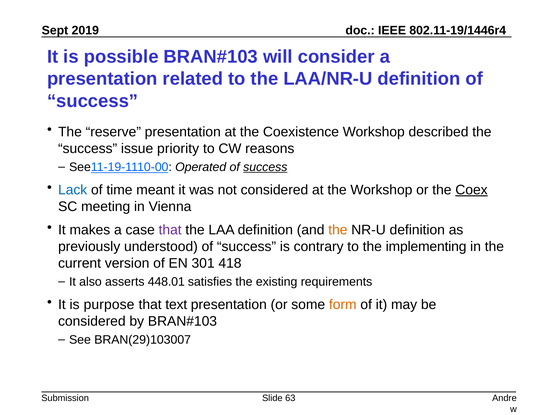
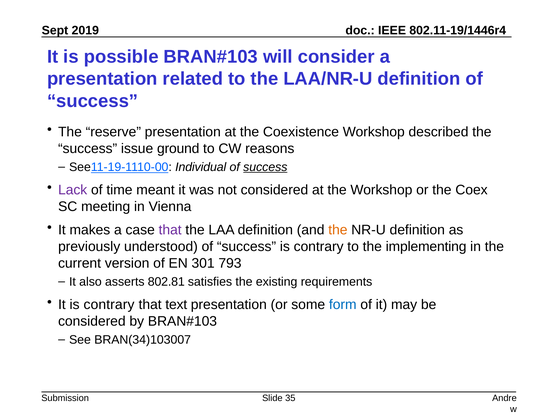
priority: priority -> ground
Operated: Operated -> Individual
Lack colour: blue -> purple
Coex underline: present -> none
418: 418 -> 793
448.01: 448.01 -> 802.81
It is purpose: purpose -> contrary
form colour: orange -> blue
BRAN(29)103007: BRAN(29)103007 -> BRAN(34)103007
63: 63 -> 35
